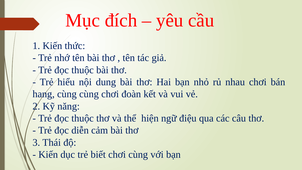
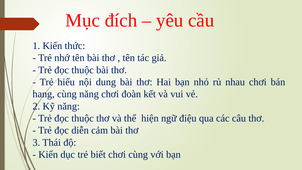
cùng cùng: cùng -> năng
